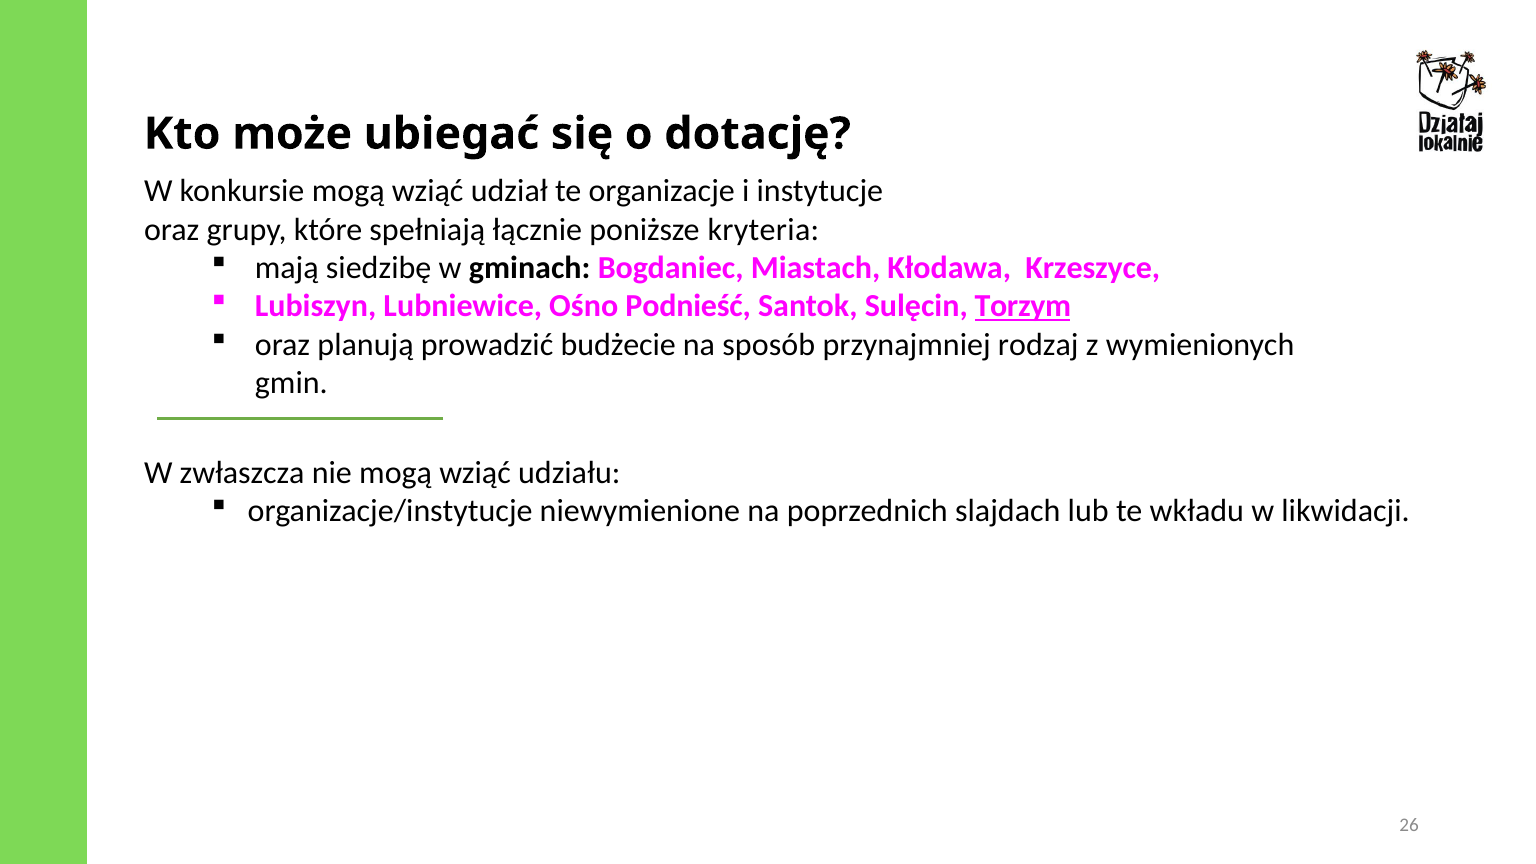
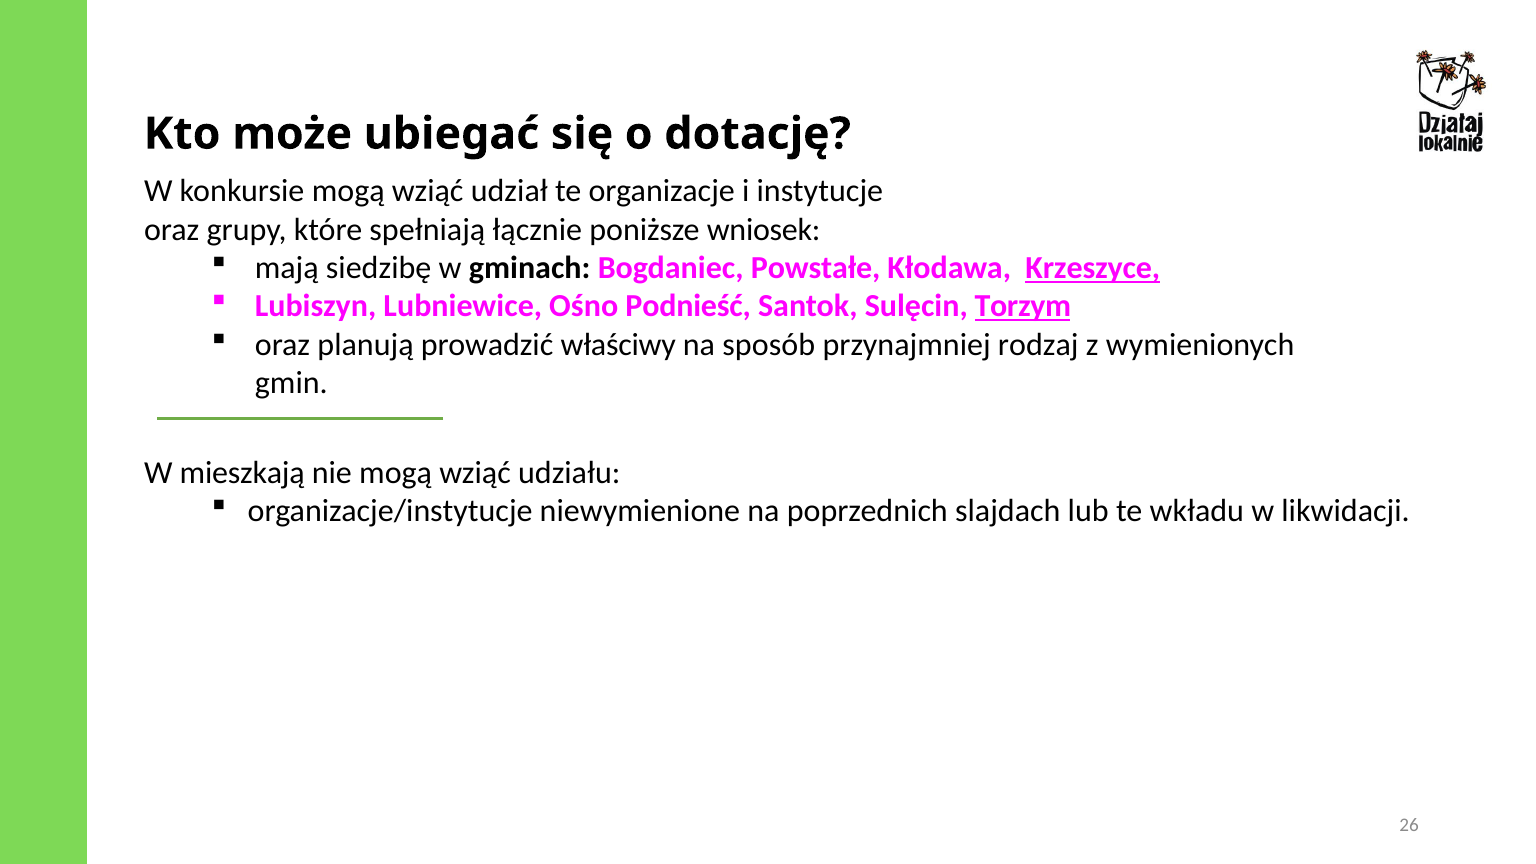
kryteria: kryteria -> wniosek
Miastach: Miastach -> Powstałe
Krzeszyce underline: none -> present
budżecie: budżecie -> właściwy
zwłaszcza: zwłaszcza -> mieszkają
